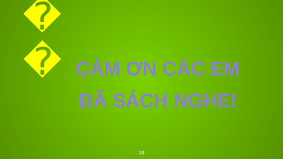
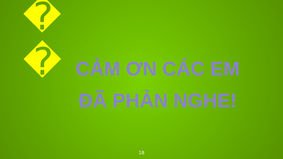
SÁCH: SÁCH -> PHẢN
